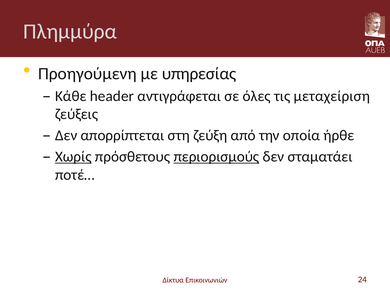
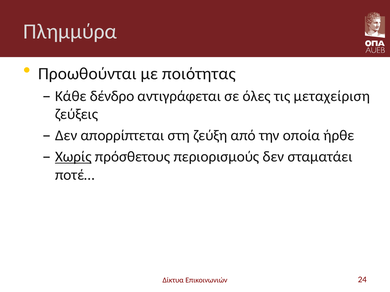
Προηγούμενη: Προηγούμενη -> Προωθούνται
υπηρεσίας: υπηρεσίας -> ποιότητας
header: header -> δένδρο
περιορισμούς underline: present -> none
